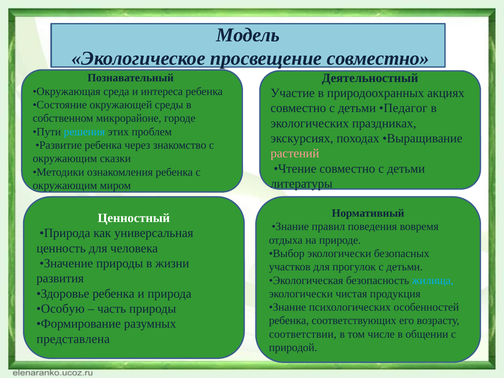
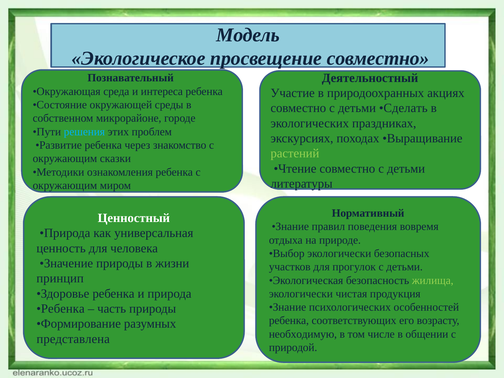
Педагог: Педагог -> Сделать
растений colour: pink -> light green
развития: развития -> принцип
жилища colour: light blue -> light green
Особую at (61, 309): Особую -> Ребенка
соответствии: соответствии -> необходимую
